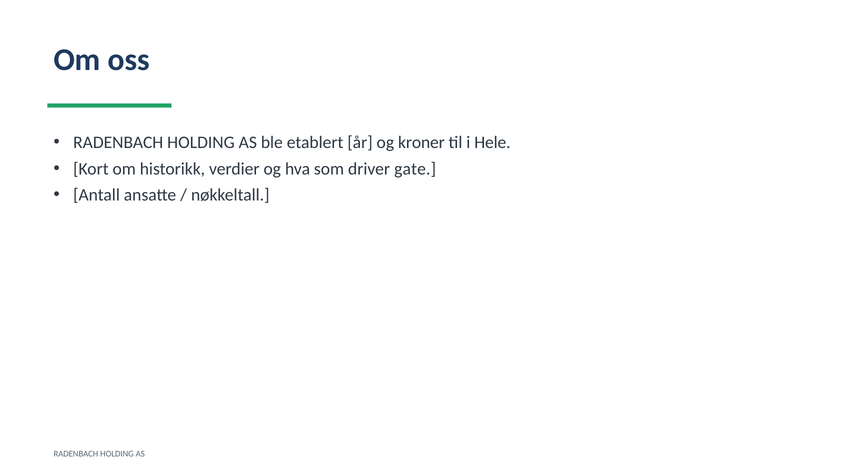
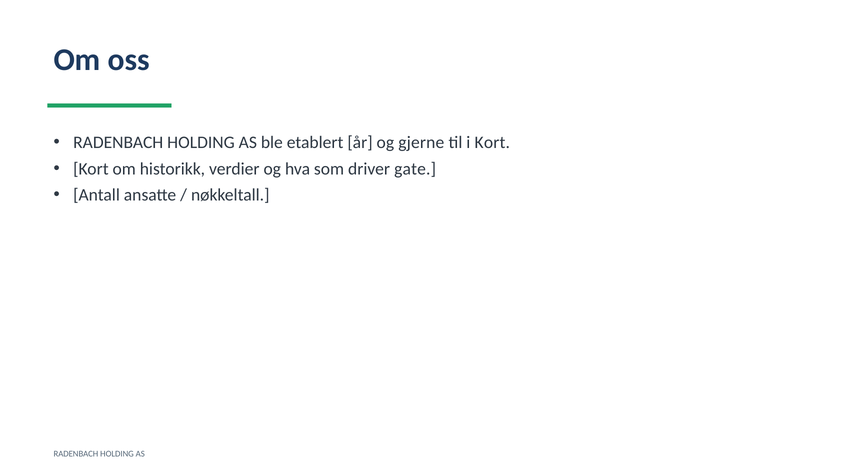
kroner: kroner -> gjerne
i Hele: Hele -> Kort
